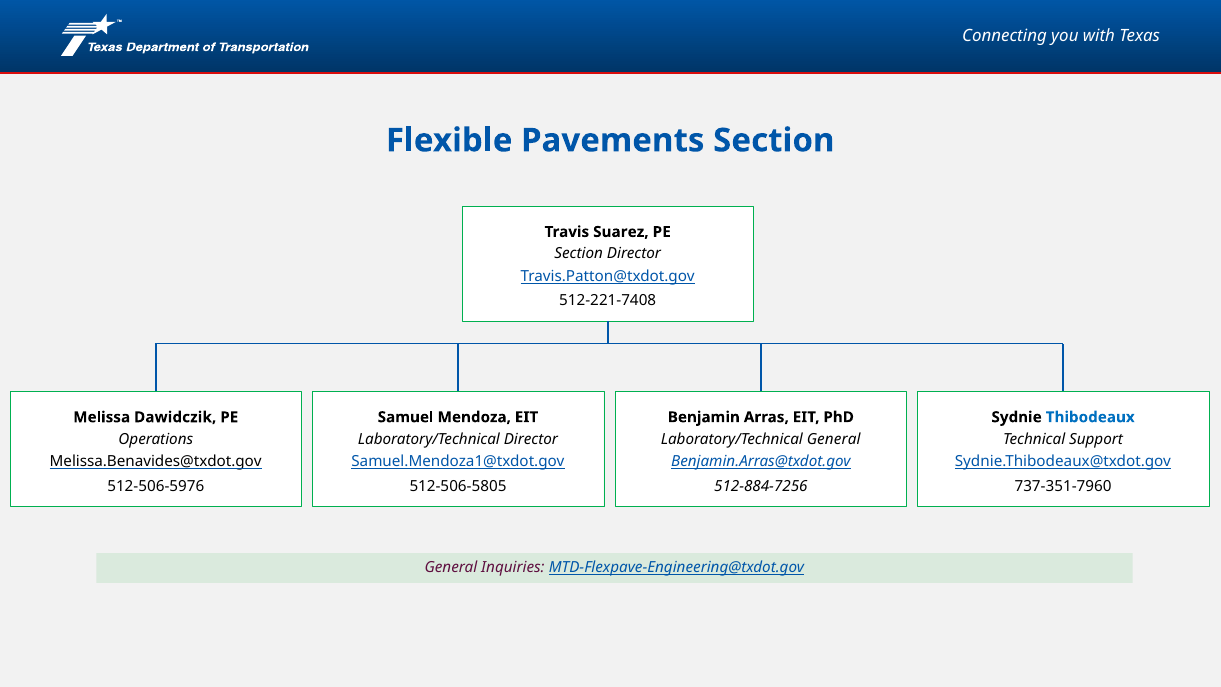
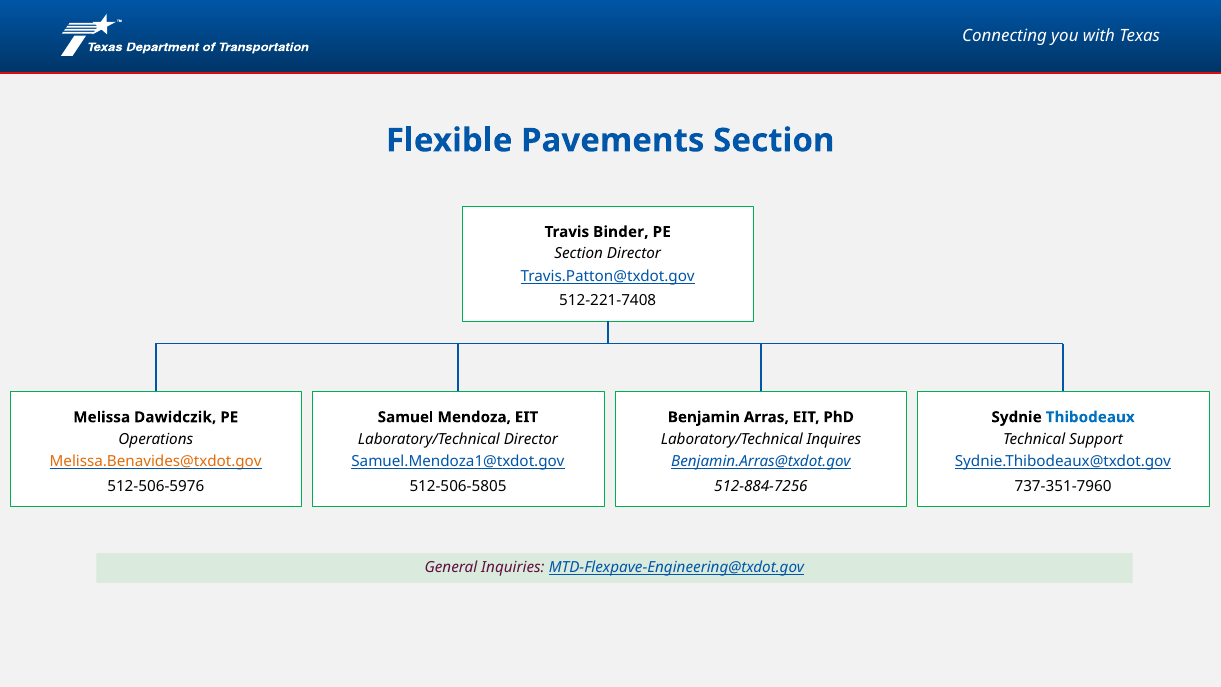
Suarez: Suarez -> Binder
Laboratory/Technical General: General -> Inquires
Melissa.Benavides@txdot.gov colour: black -> orange
